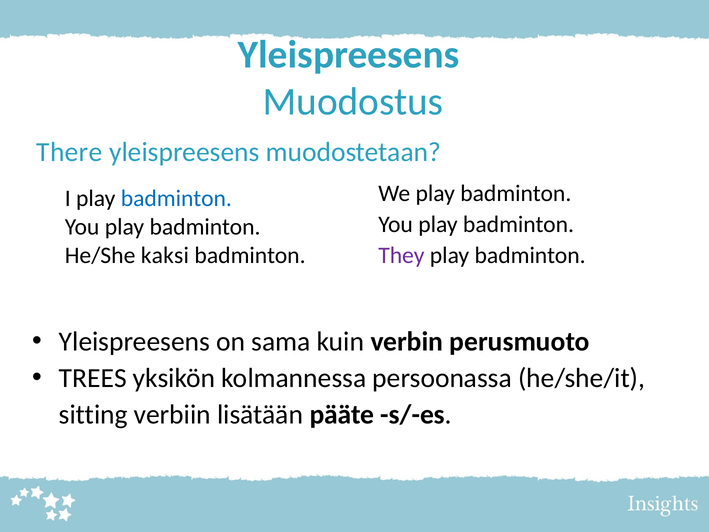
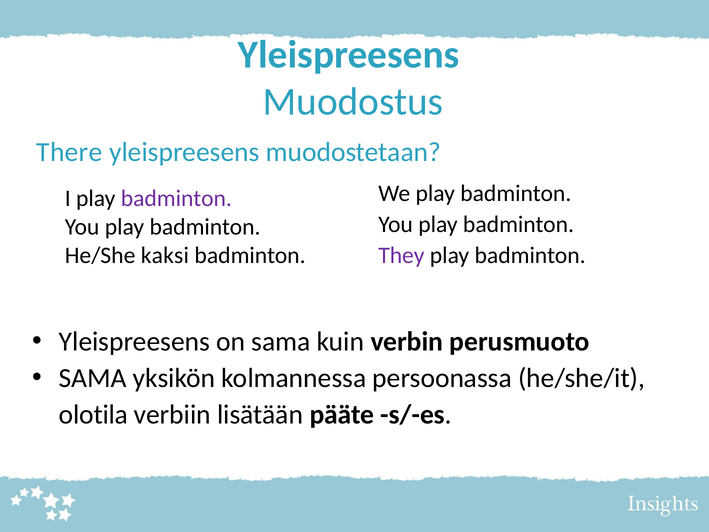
badminton at (176, 198) colour: blue -> purple
TREES at (93, 378): TREES -> SAMA
sitting: sitting -> olotila
